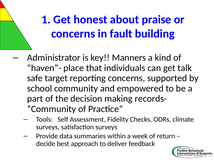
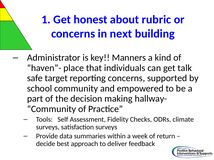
praise: praise -> rubric
fault: fault -> next
records-: records- -> hallway-
